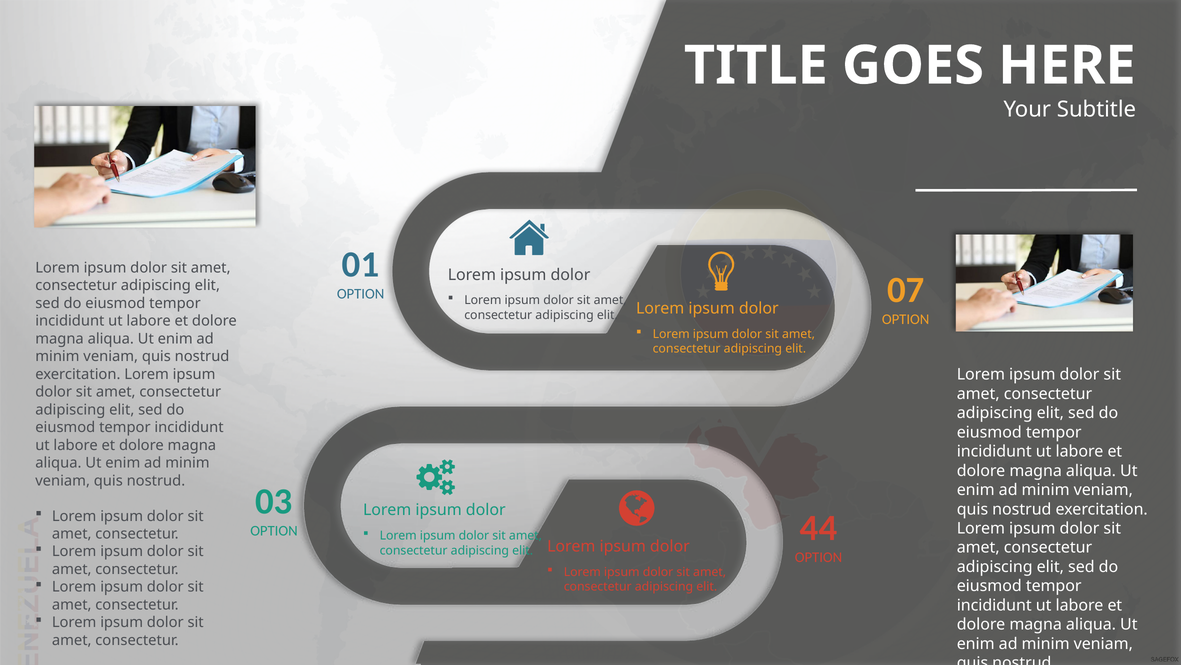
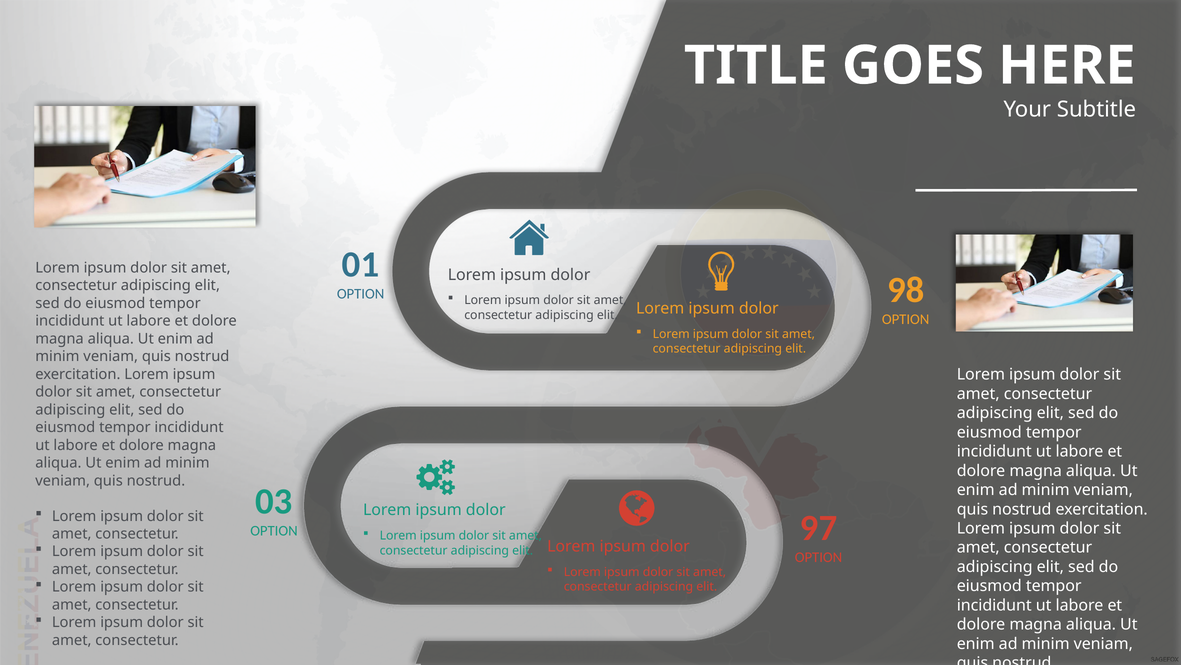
07: 07 -> 98
44: 44 -> 97
